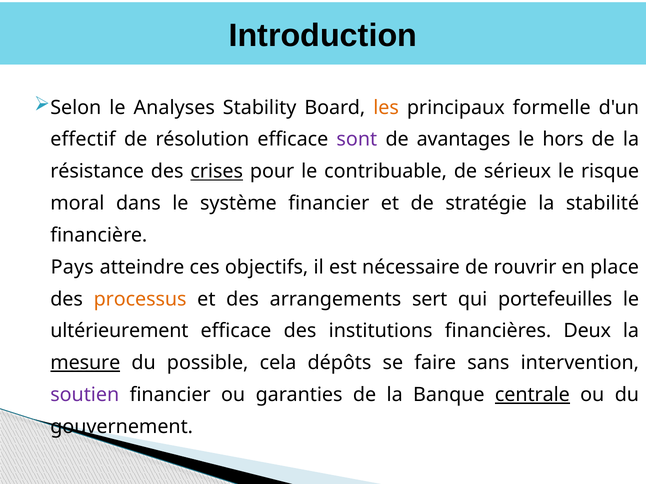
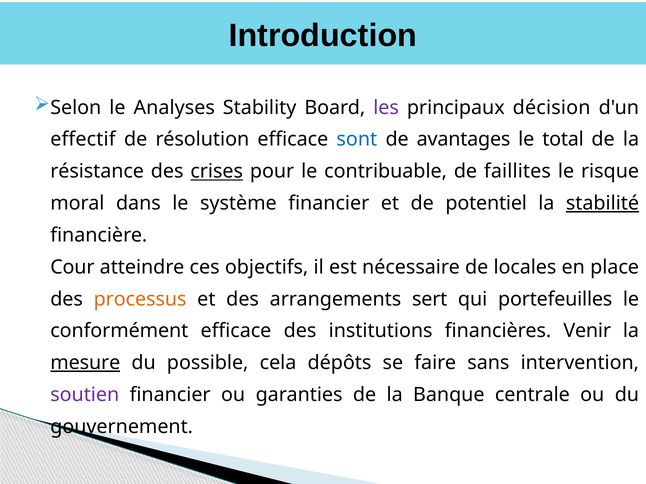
les colour: orange -> purple
formelle: formelle -> décision
sont colour: purple -> blue
hors: hors -> total
sérieux: sérieux -> faillites
stratégie: stratégie -> potentiel
stabilité underline: none -> present
Pays: Pays -> Cour
rouvrir: rouvrir -> locales
ultérieurement: ultérieurement -> conformément
Deux: Deux -> Venir
centrale underline: present -> none
